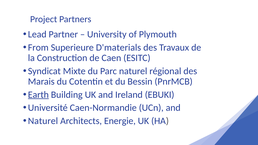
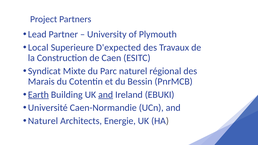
From: From -> Local
D'materials: D'materials -> D'expected
and at (106, 95) underline: none -> present
